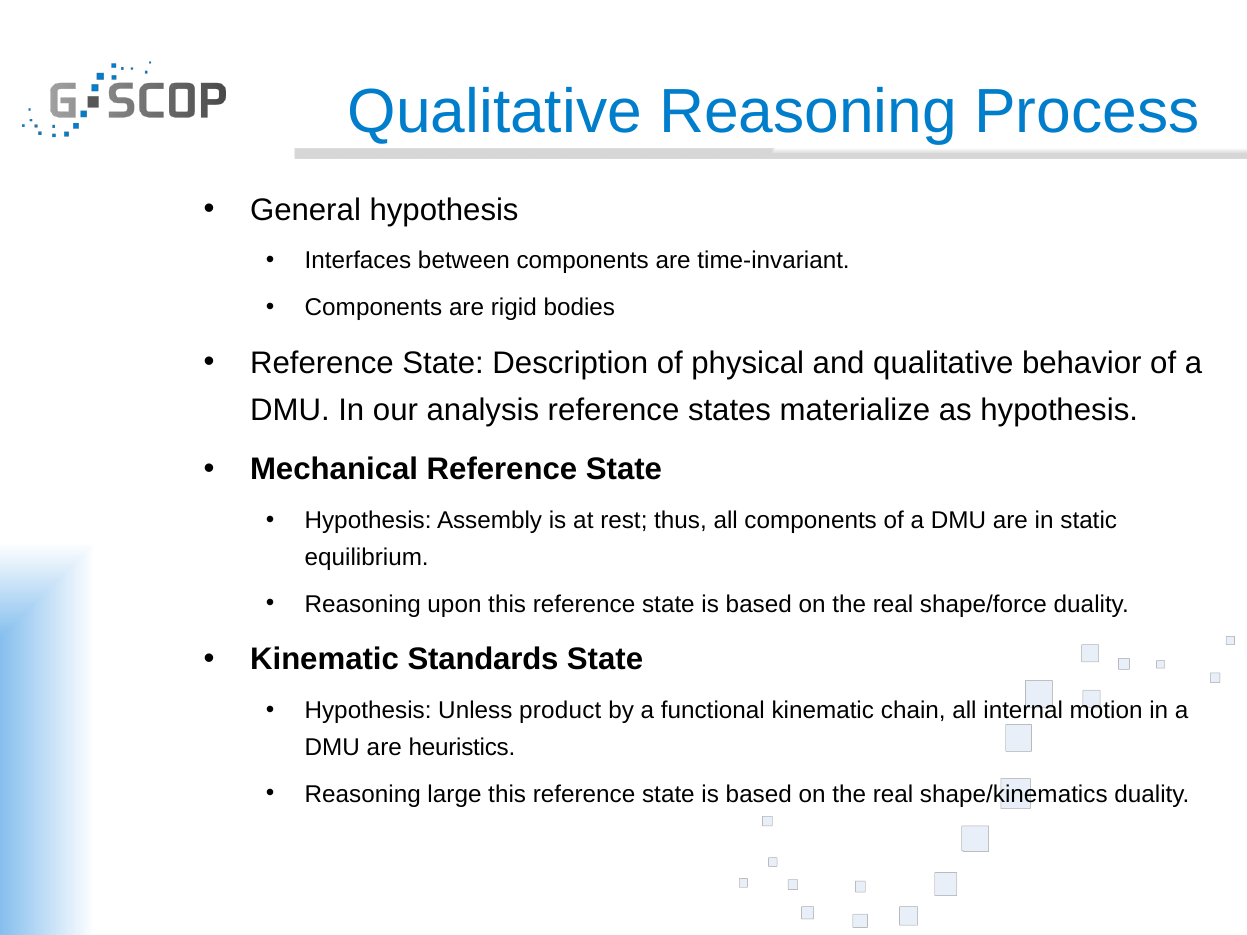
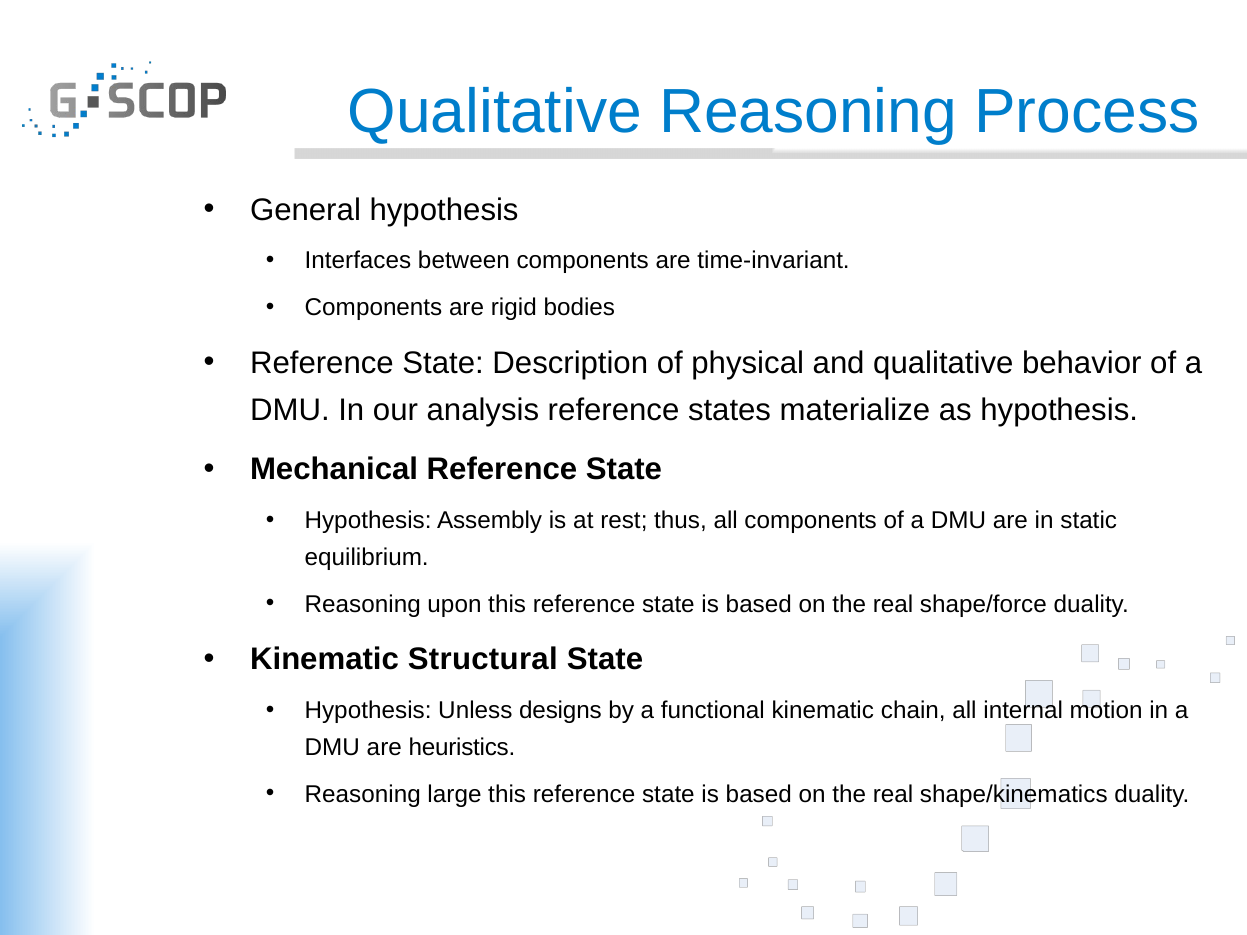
Standards: Standards -> Structural
product: product -> designs
